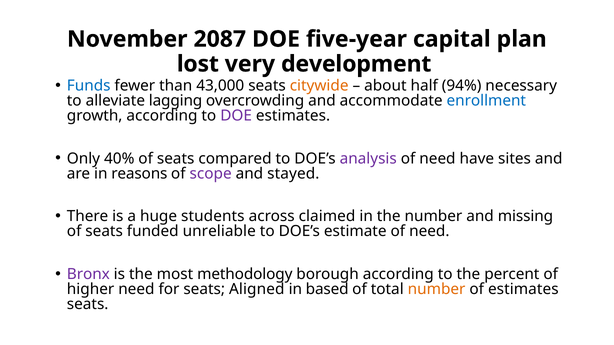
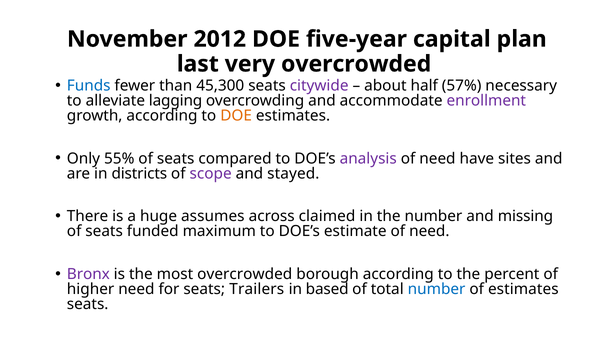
2087: 2087 -> 2012
lost: lost -> last
very development: development -> overcrowded
43,000: 43,000 -> 45,300
citywide colour: orange -> purple
94%: 94% -> 57%
enrollment colour: blue -> purple
DOE at (236, 116) colour: purple -> orange
40%: 40% -> 55%
reasons: reasons -> districts
students: students -> assumes
unreliable: unreliable -> maximum
most methodology: methodology -> overcrowded
Aligned: Aligned -> Trailers
number at (437, 289) colour: orange -> blue
